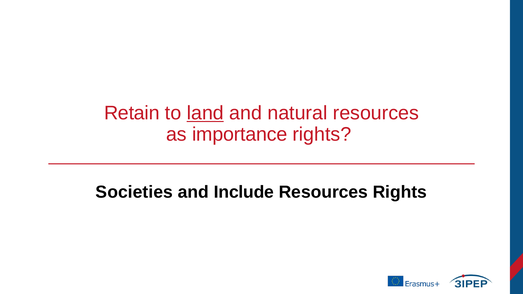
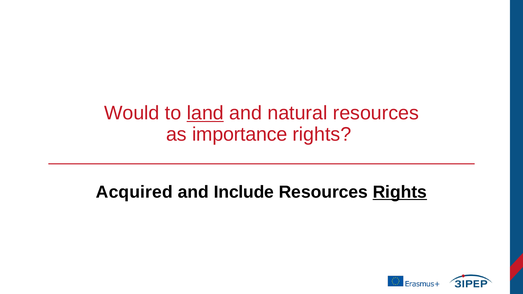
Retain: Retain -> Would
Societies: Societies -> Acquired
Rights at (400, 192) underline: none -> present
